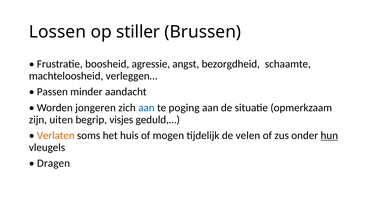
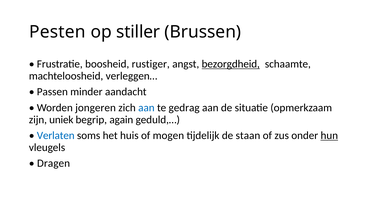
Lossen: Lossen -> Pesten
agressie: agressie -> rustiger
bezorgdheid underline: none -> present
poging: poging -> gedrag
uiten: uiten -> uniek
visjes: visjes -> again
Verlaten colour: orange -> blue
velen: velen -> staan
